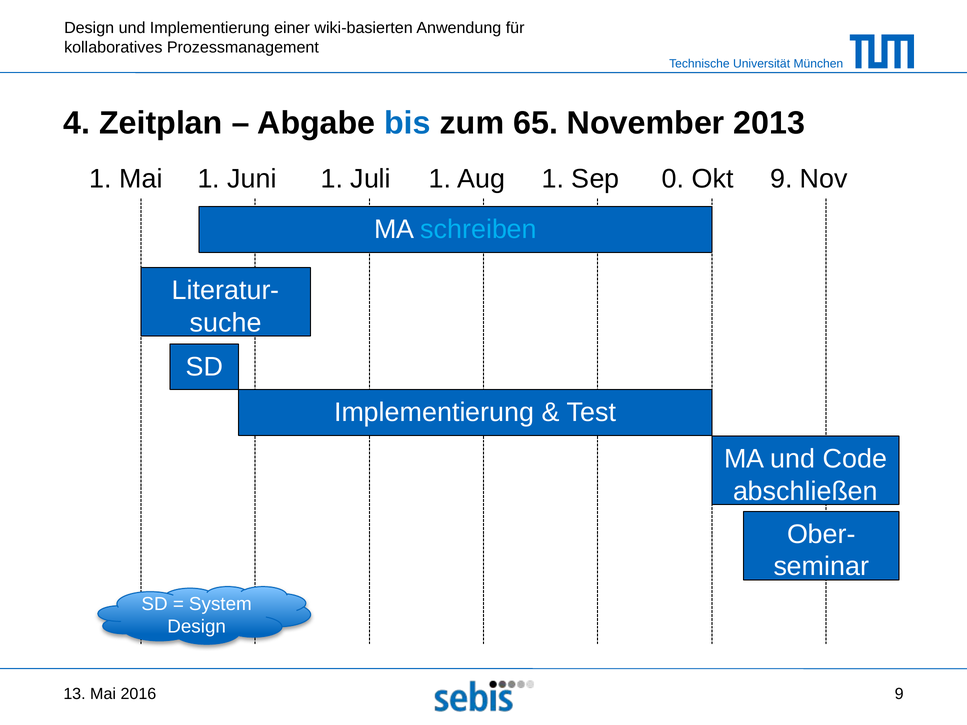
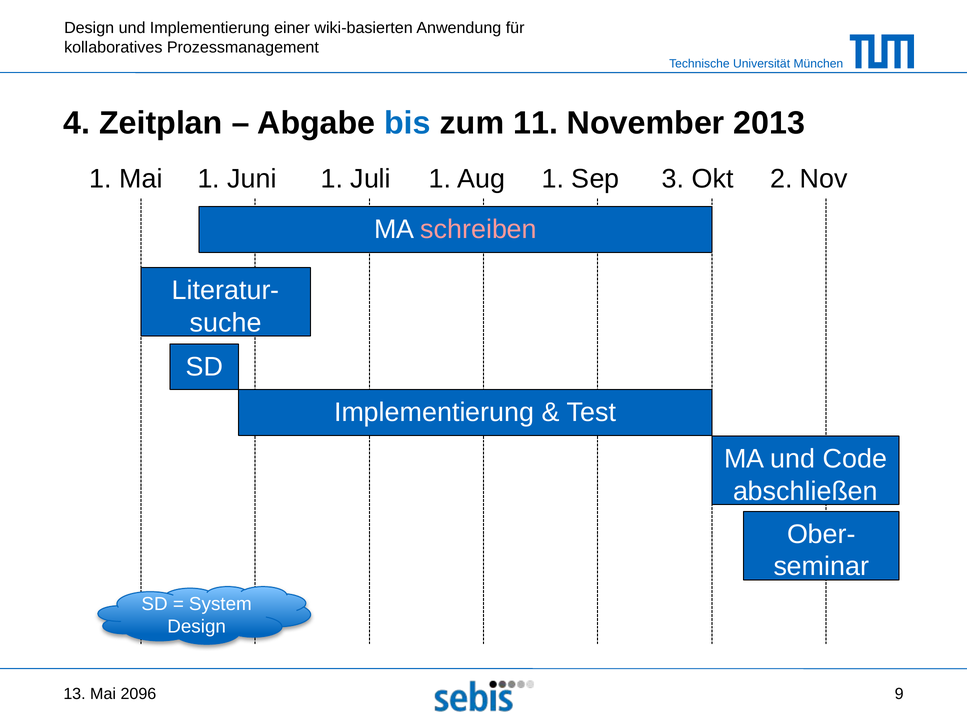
65: 65 -> 11
0: 0 -> 3
Okt 9: 9 -> 2
schreiben colour: light blue -> pink
2016: 2016 -> 2096
